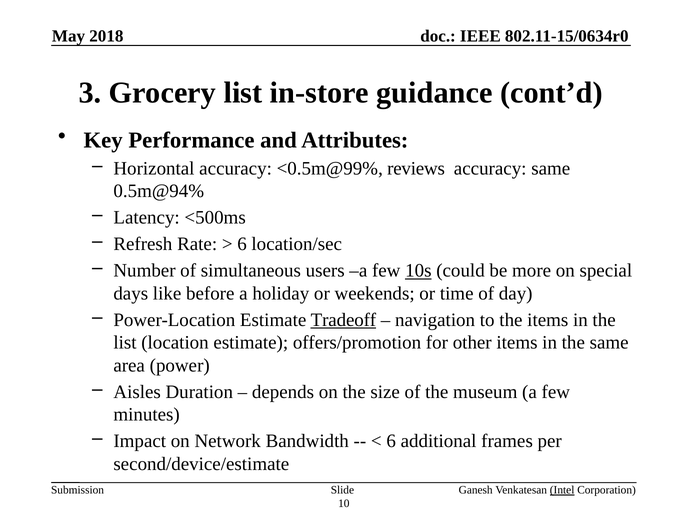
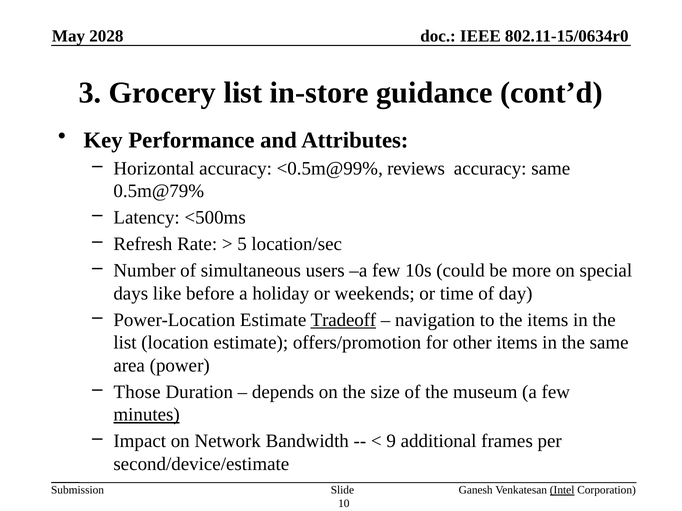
2018: 2018 -> 2028
0.5m@94%: 0.5m@94% -> 0.5m@79%
6 at (242, 244): 6 -> 5
10s underline: present -> none
Aisles: Aisles -> Those
minutes underline: none -> present
6 at (391, 442): 6 -> 9
